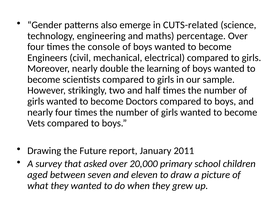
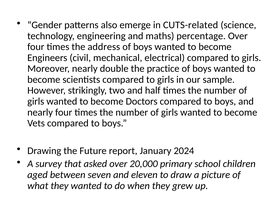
console: console -> address
learning: learning -> practice
2011: 2011 -> 2024
